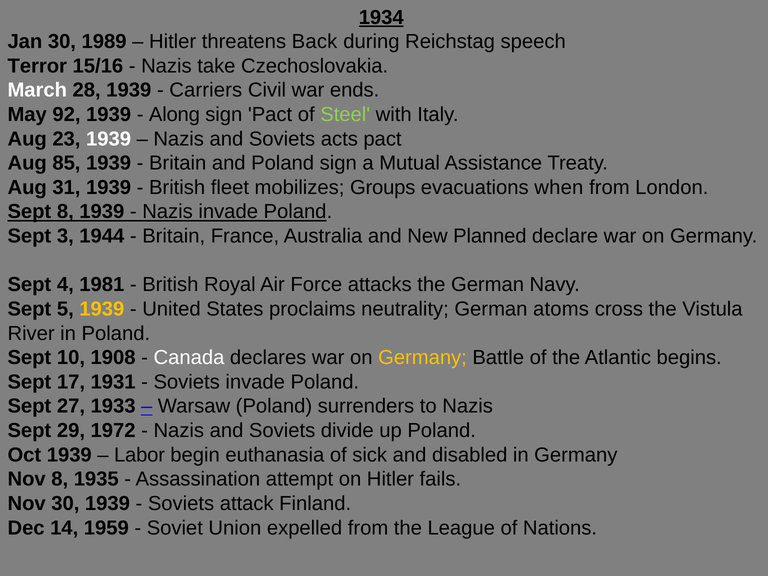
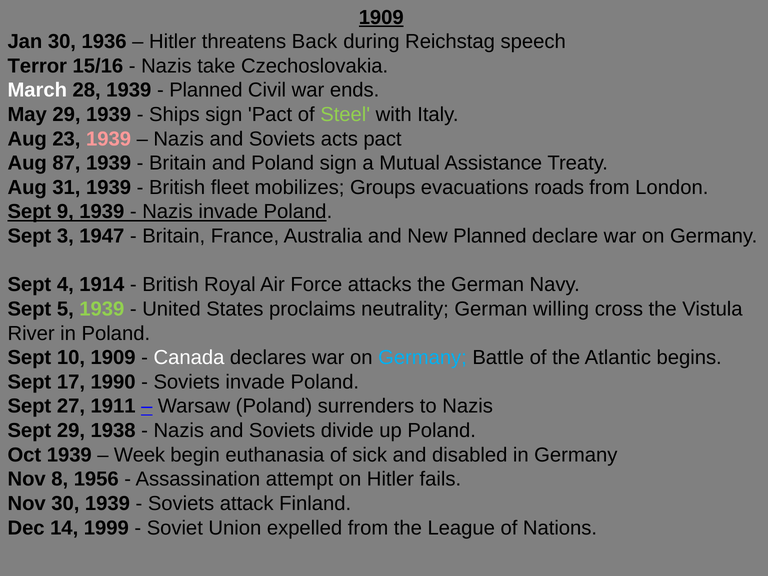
1934 at (381, 17): 1934 -> 1909
1989: 1989 -> 1936
Carriers at (206, 90): Carriers -> Planned
May 92: 92 -> 29
Along: Along -> Ships
1939 at (109, 139) colour: white -> pink
85: 85 -> 87
when: when -> roads
Sept 8: 8 -> 9
1944: 1944 -> 1947
1981: 1981 -> 1914
1939 at (102, 309) colour: yellow -> light green
atoms: atoms -> willing
10 1908: 1908 -> 1909
Germany at (423, 358) colour: yellow -> light blue
1931: 1931 -> 1990
1933: 1933 -> 1911
1972: 1972 -> 1938
Labor: Labor -> Week
1935: 1935 -> 1956
1959: 1959 -> 1999
